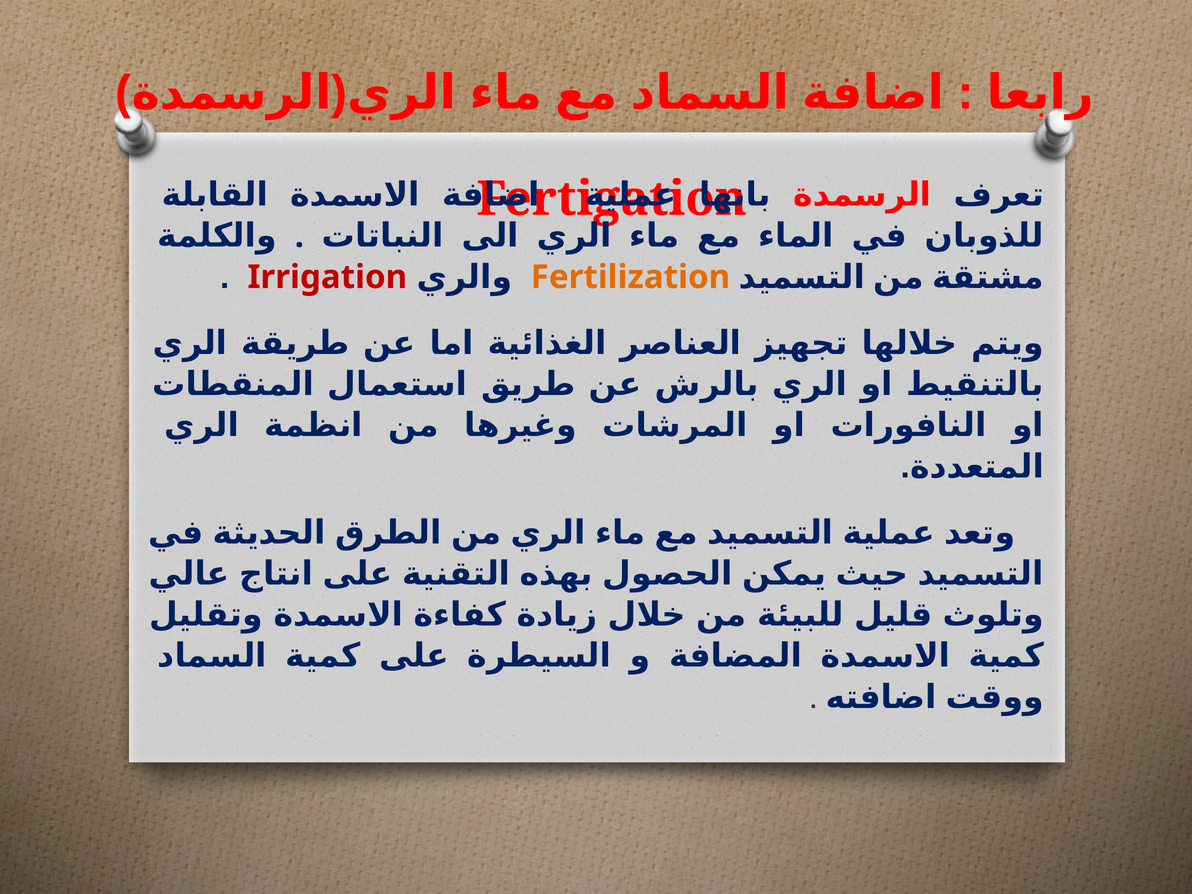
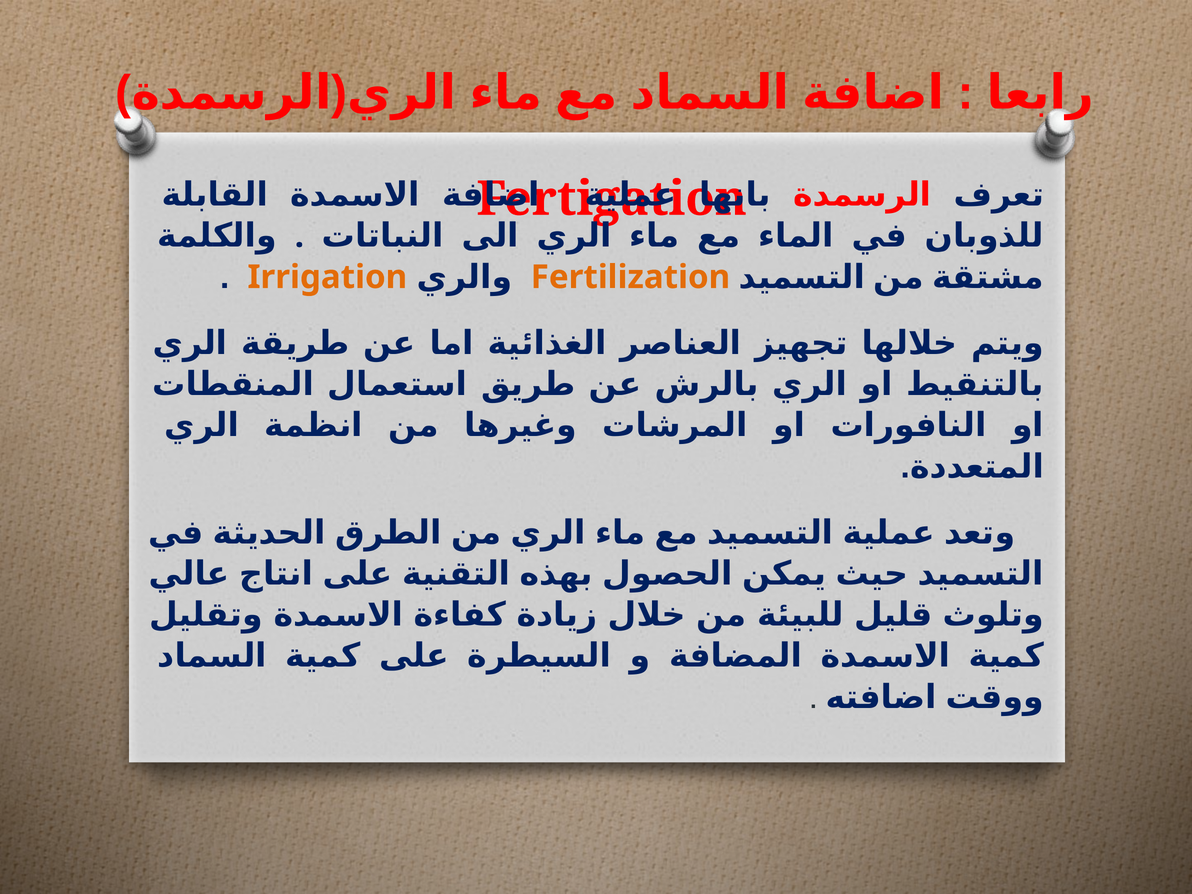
Irrigation colour: red -> orange
